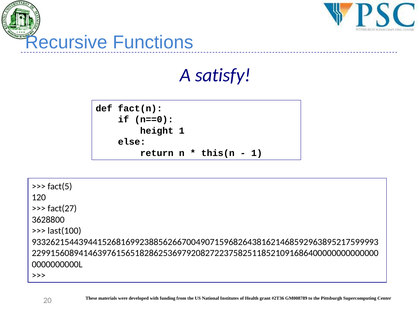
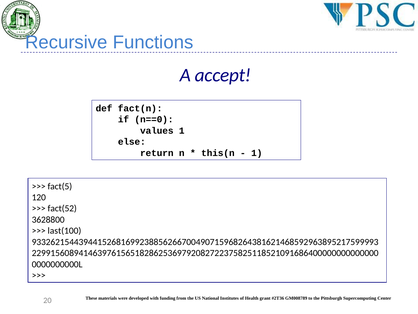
satisfy: satisfy -> accept
height: height -> values
fact(27: fact(27 -> fact(52
